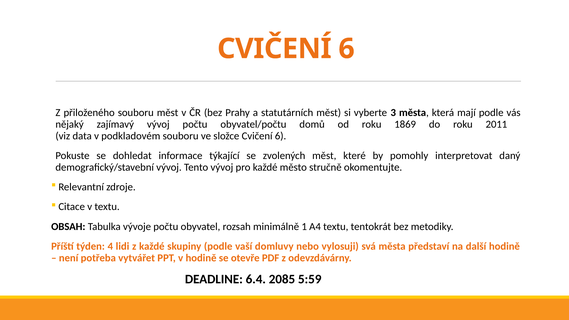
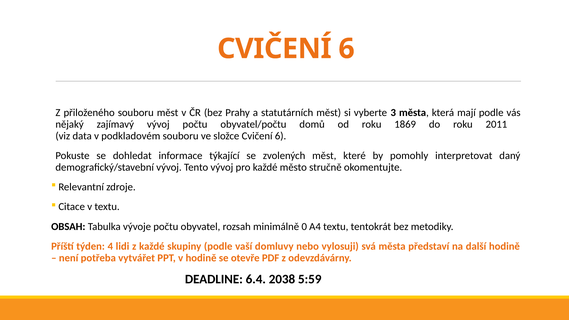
1: 1 -> 0
2085: 2085 -> 2038
